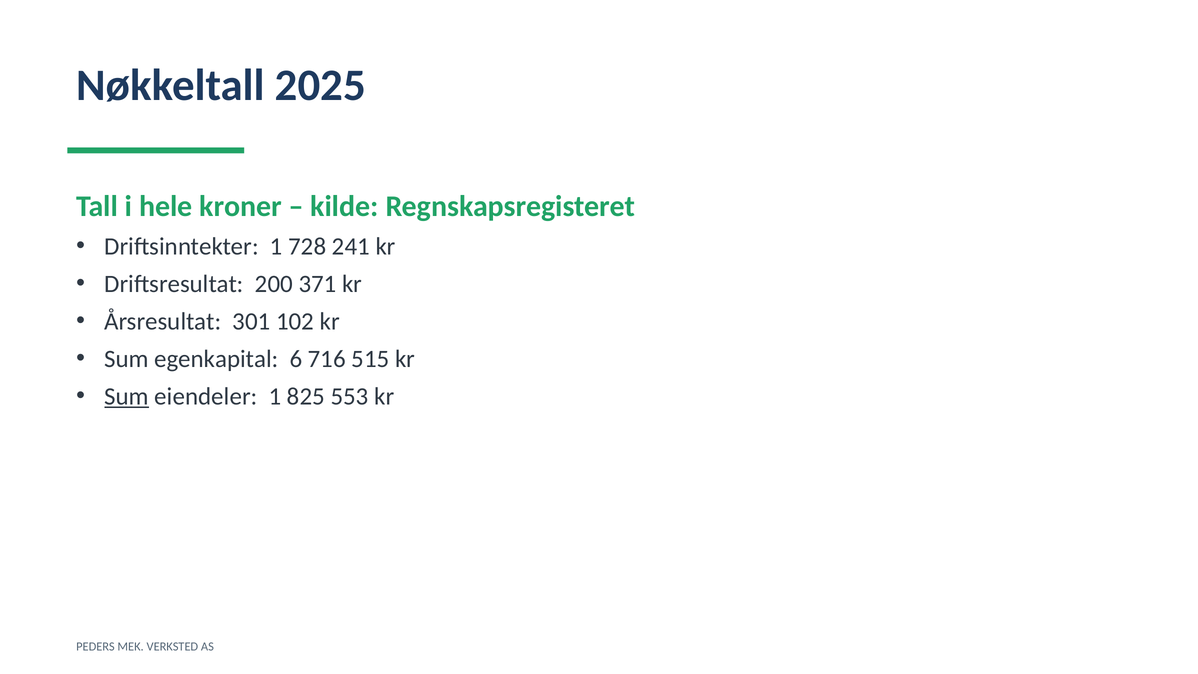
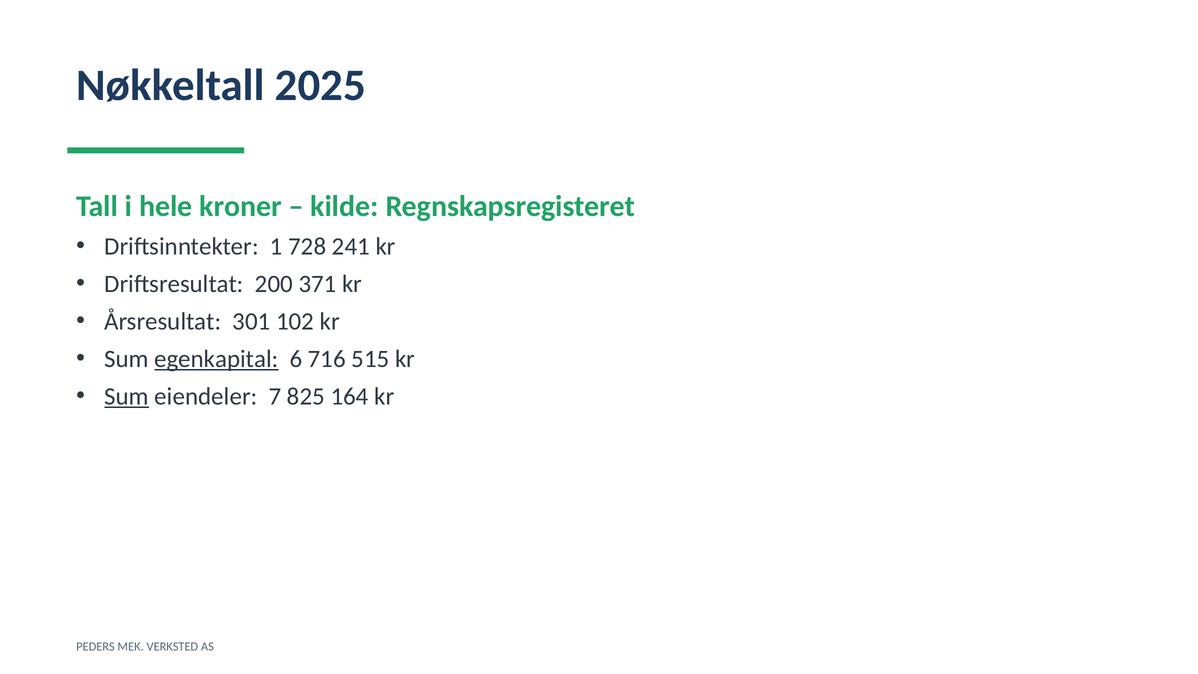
egenkapital underline: none -> present
eiendeler 1: 1 -> 7
553: 553 -> 164
